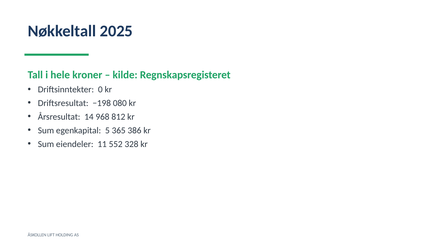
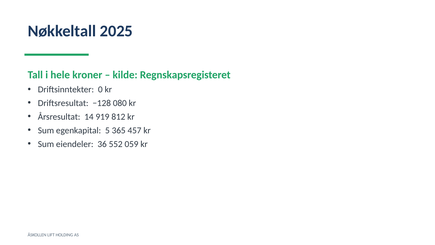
−198: −198 -> −128
968: 968 -> 919
386: 386 -> 457
11: 11 -> 36
328: 328 -> 059
